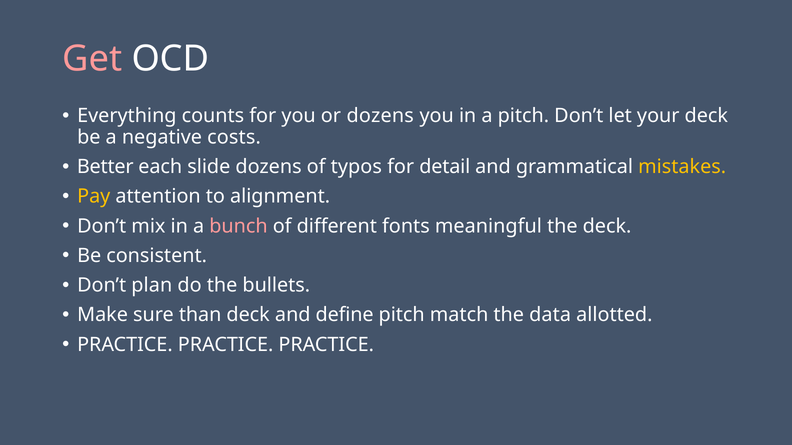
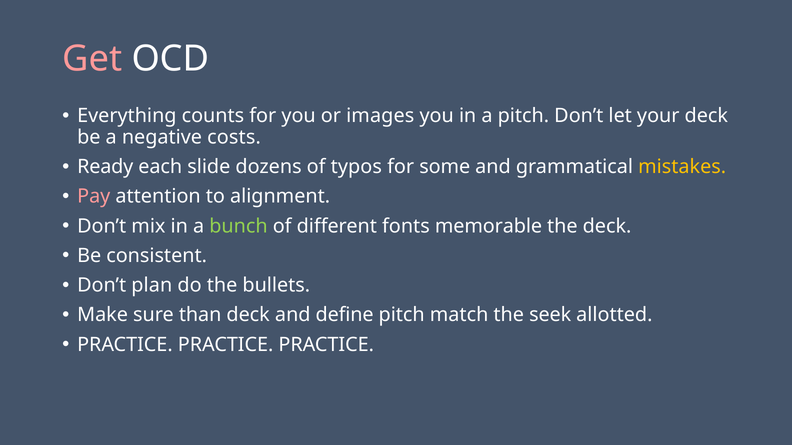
or dozens: dozens -> images
Better: Better -> Ready
detail: detail -> some
Pay colour: yellow -> pink
bunch colour: pink -> light green
meaningful: meaningful -> memorable
data: data -> seek
